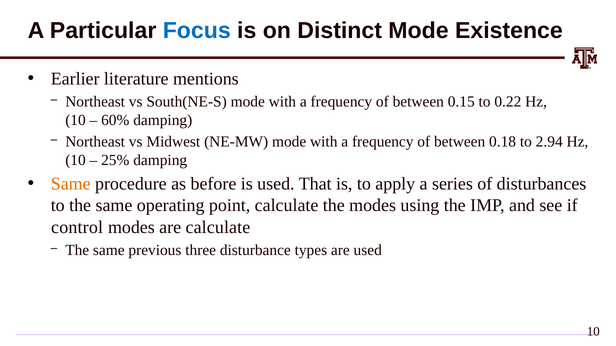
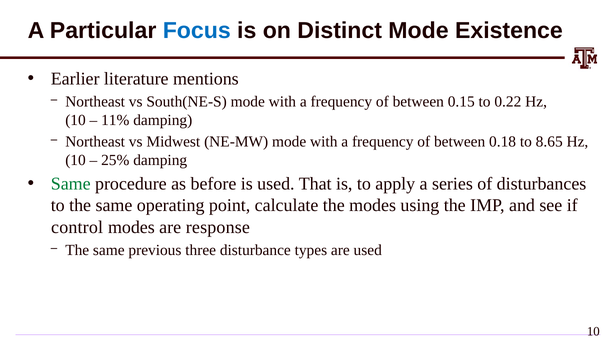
60%: 60% -> 11%
2.94: 2.94 -> 8.65
Same at (71, 184) colour: orange -> green
are calculate: calculate -> response
